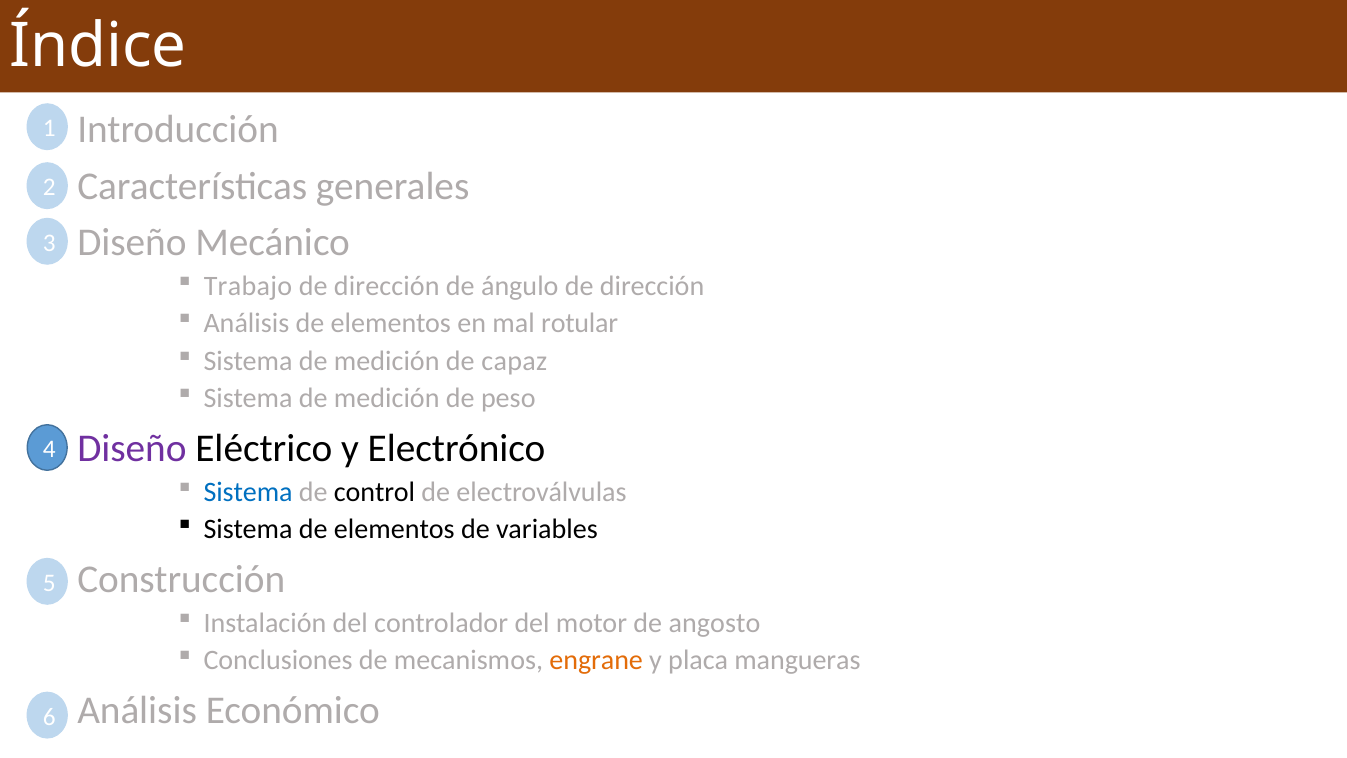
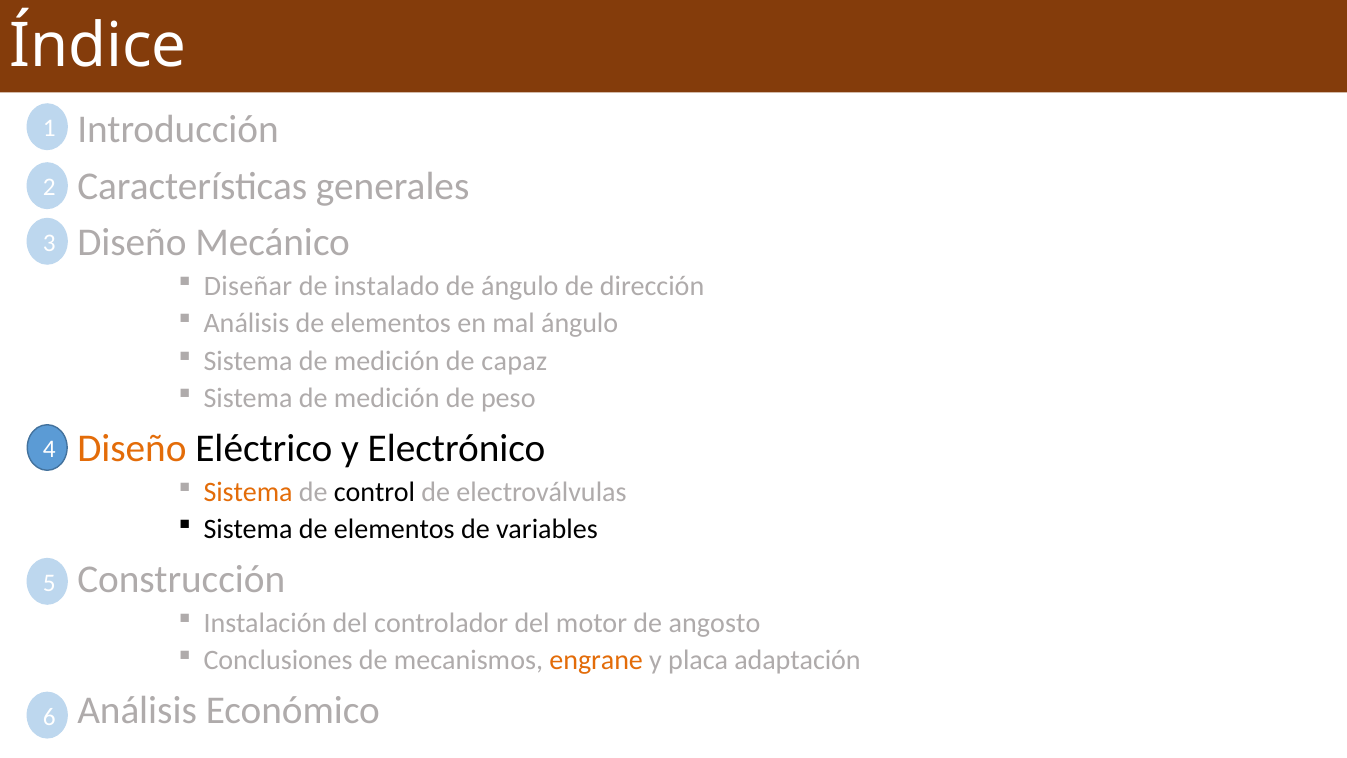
Trabajo: Trabajo -> Diseñar
dirección at (387, 286): dirección -> instalado
mal rotular: rotular -> ángulo
Diseño at (132, 448) colour: purple -> orange
Sistema at (248, 492) colour: blue -> orange
mangueras: mangueras -> adaptación
